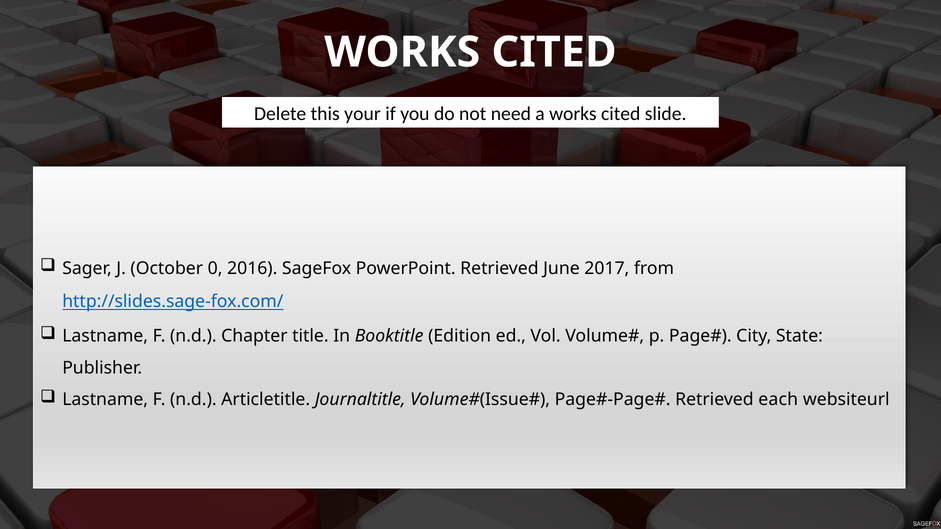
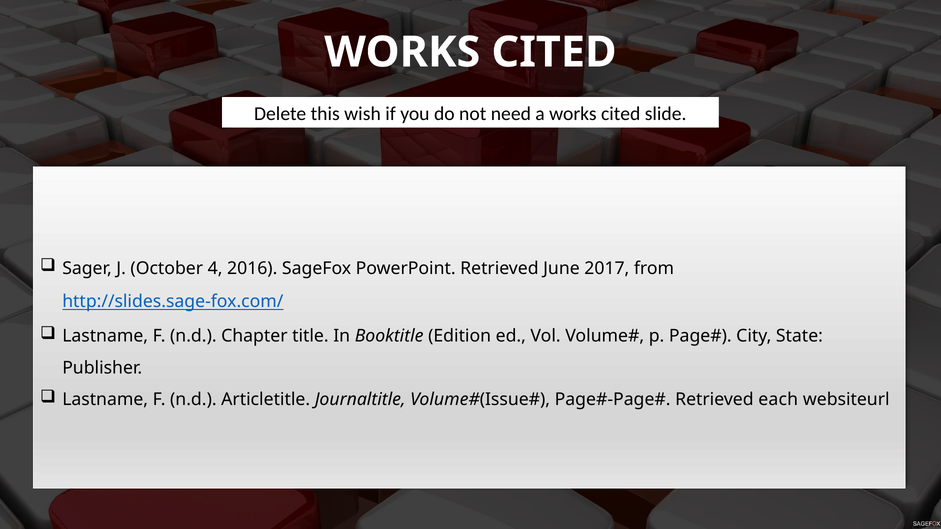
your: your -> wish
0: 0 -> 4
